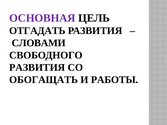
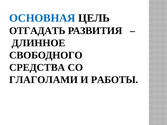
ОСНОВНАЯ colour: purple -> blue
СЛОВАМИ: СЛОВАМИ -> ДЛИННОЕ
РАЗВИТИЯ at (37, 68): РАЗВИТИЯ -> СРЕДСТВА
ОБОГАЩАТЬ: ОБОГАЩАТЬ -> ГЛАГОЛАМИ
